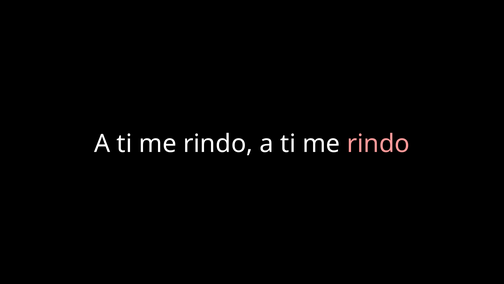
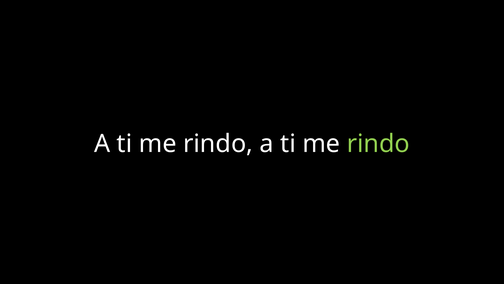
rindo at (378, 143) colour: pink -> light green
